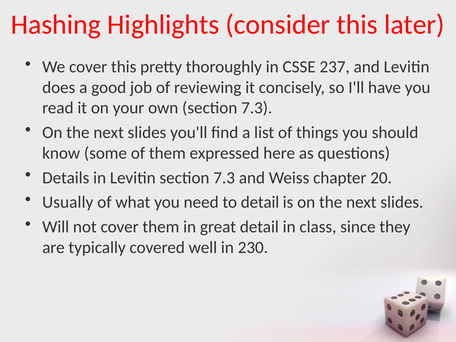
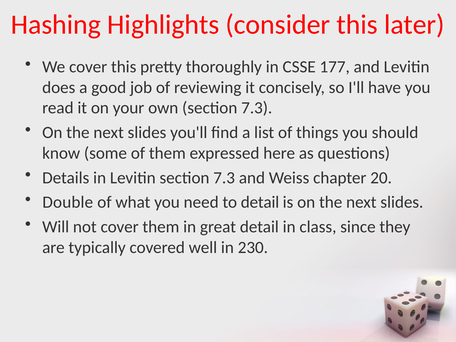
237: 237 -> 177
Usually: Usually -> Double
